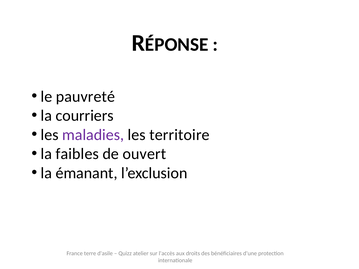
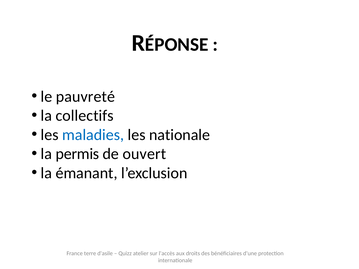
courriers: courriers -> collectifs
maladies colour: purple -> blue
territoire: territoire -> nationale
faibles: faibles -> permis
